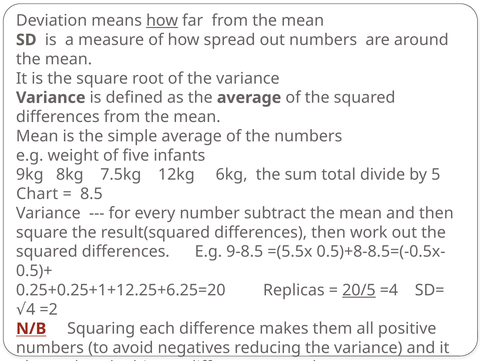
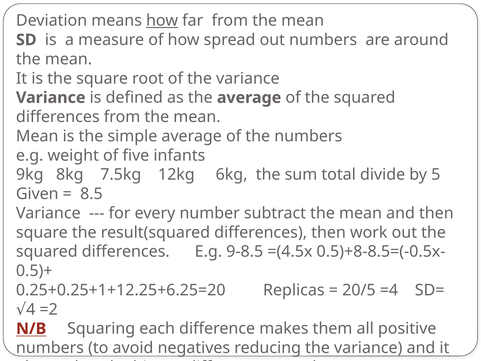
Chart: Chart -> Given
=(5.5x: =(5.5x -> =(4.5x
20/5 underline: present -> none
